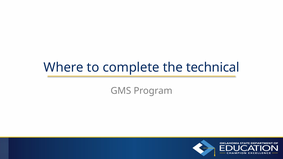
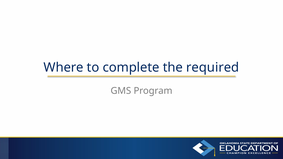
technical: technical -> required
